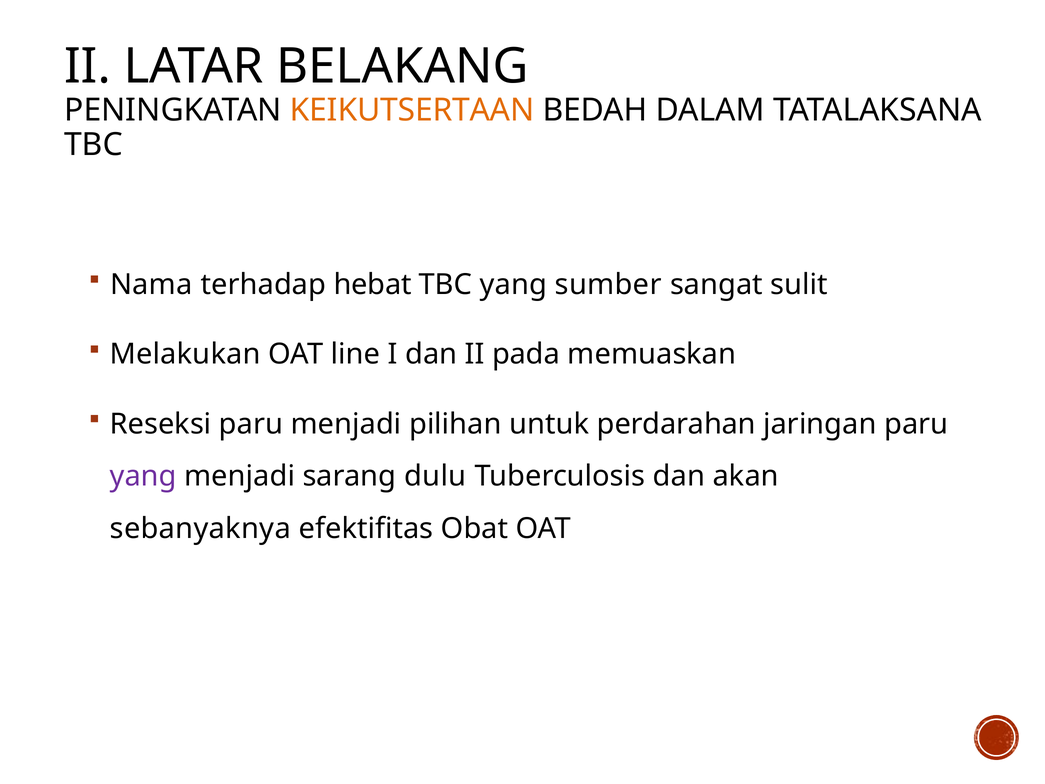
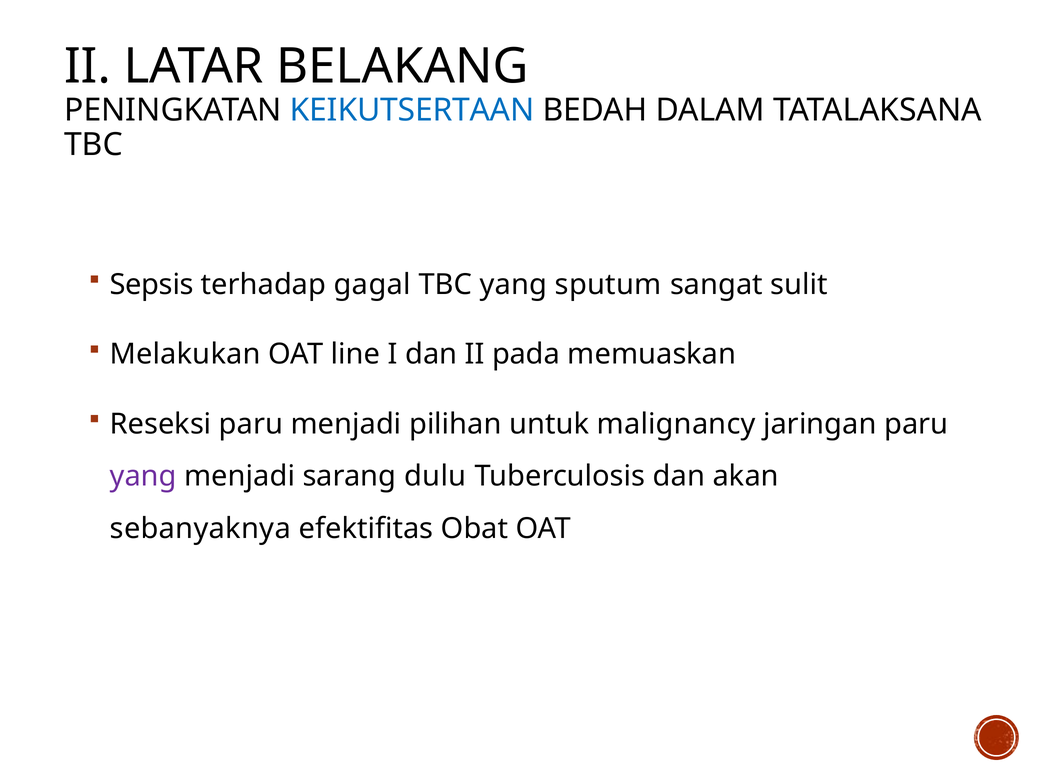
KEIKUTSERTAAN colour: orange -> blue
Nama: Nama -> Sepsis
hebat: hebat -> gagal
sumber: sumber -> sputum
perdarahan: perdarahan -> malignancy
